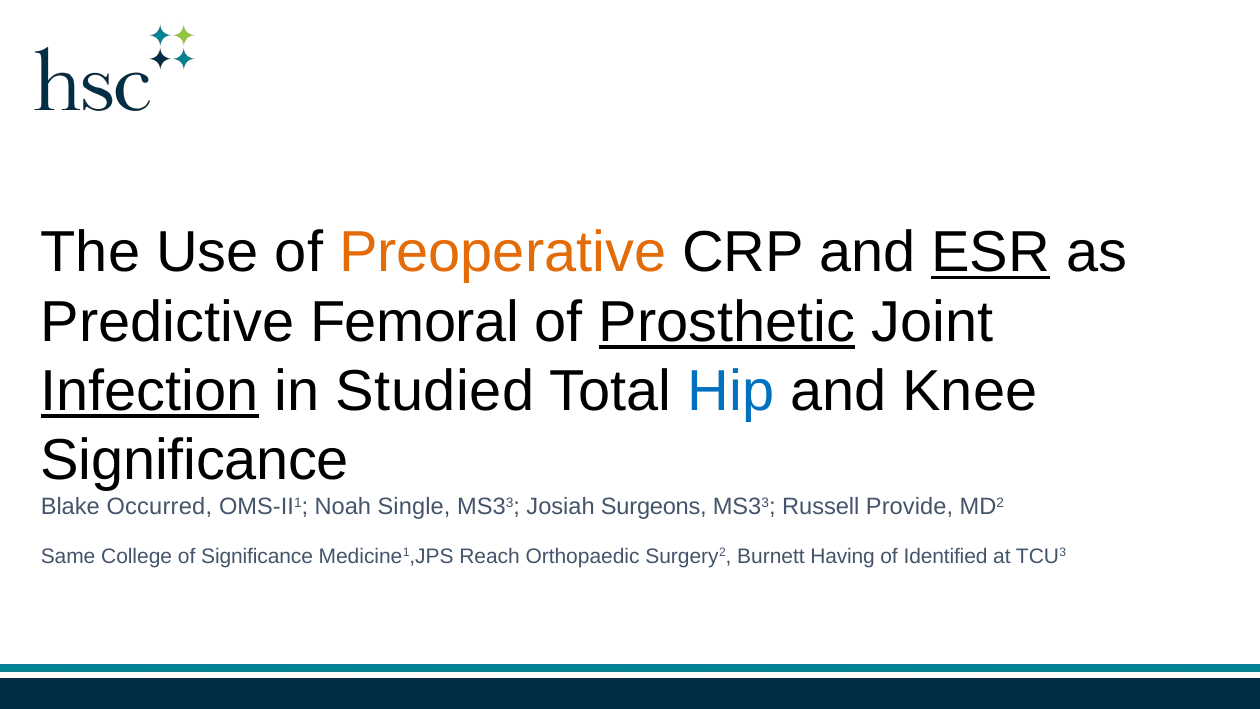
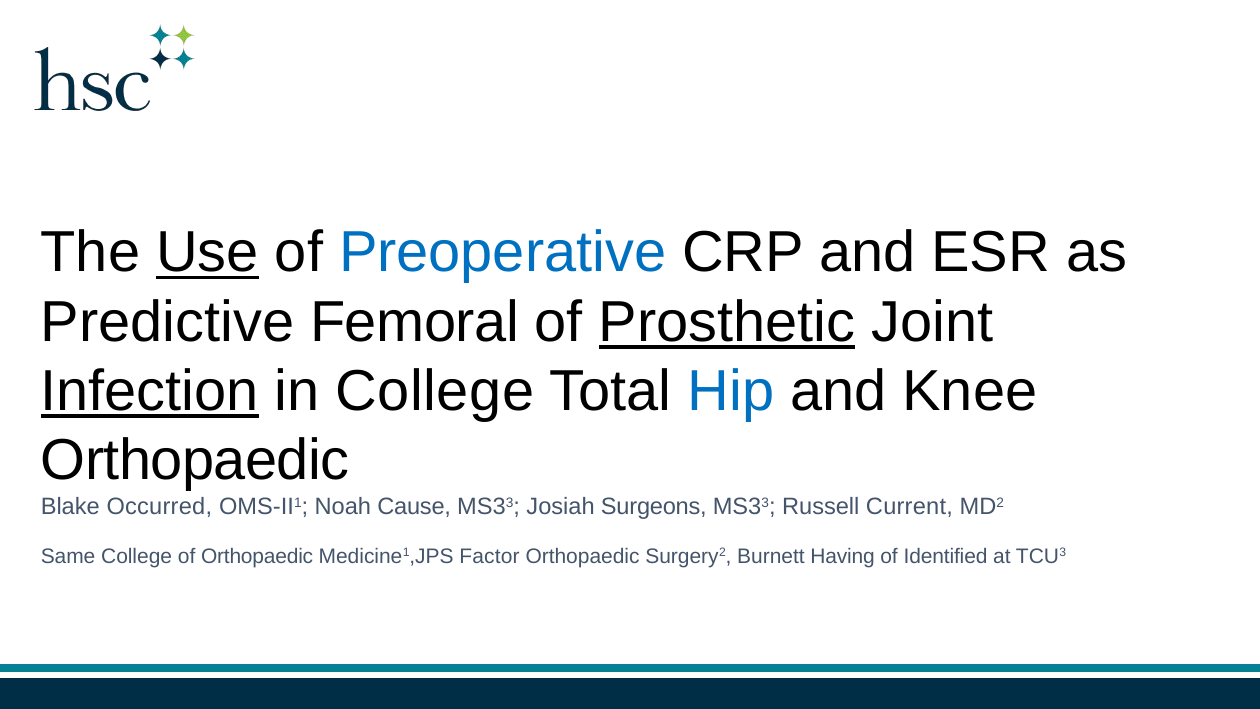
Use underline: none -> present
Preoperative colour: orange -> blue
ESR underline: present -> none
in Studied: Studied -> College
Significance at (195, 461): Significance -> Orthopaedic
Single: Single -> Cause
Provide: Provide -> Current
of Significance: Significance -> Orthopaedic
Reach: Reach -> Factor
